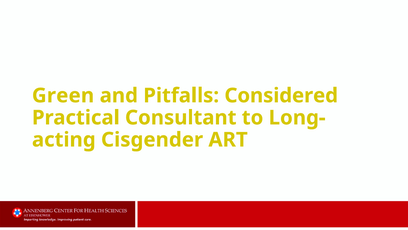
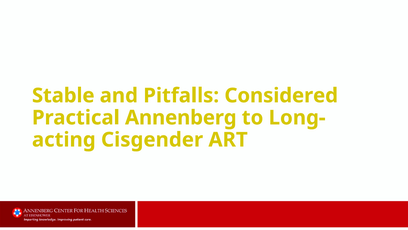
Green: Green -> Stable
Consultant: Consultant -> Annenberg
